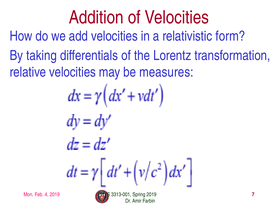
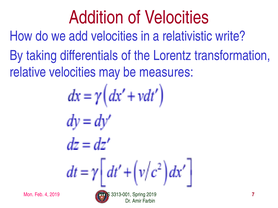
form: form -> write
